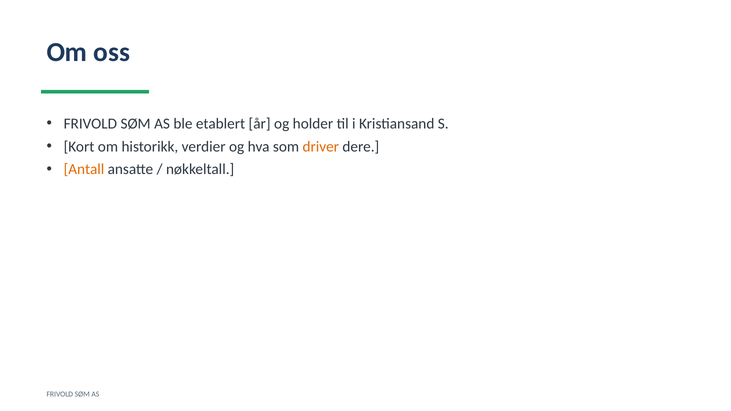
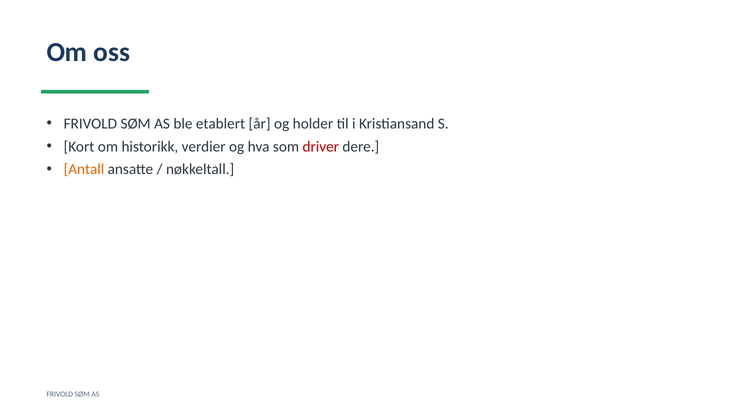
driver colour: orange -> red
